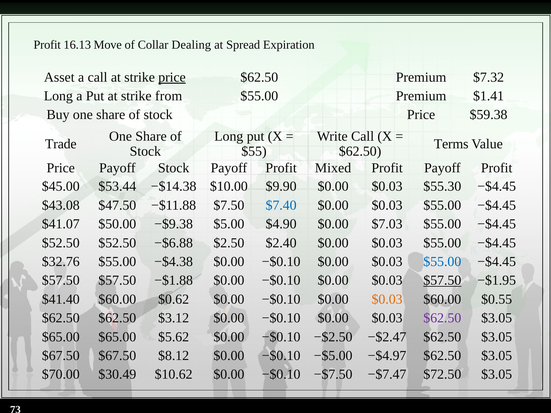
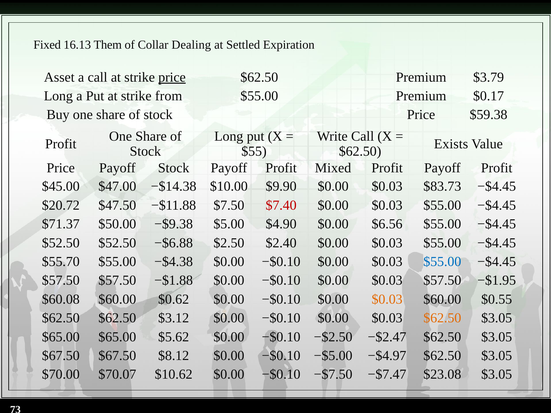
Profit at (47, 45): Profit -> Fixed
Move: Move -> Them
Spread: Spread -> Settled
$7.32: $7.32 -> $3.79
$1.41: $1.41 -> $0.17
Trade at (61, 144): Trade -> Profit
Terms: Terms -> Exists
$53.44: $53.44 -> $47.00
$55.30: $55.30 -> $83.73
$43.08: $43.08 -> $20.72
$7.40 colour: blue -> red
$41.07: $41.07 -> $71.37
$7.03: $7.03 -> $6.56
$32.76: $32.76 -> $55.70
$57.50 at (442, 281) underline: present -> none
$41.40: $41.40 -> $60.08
$62.50 at (442, 318) colour: purple -> orange
$30.49: $30.49 -> $70.07
$72.50: $72.50 -> $23.08
